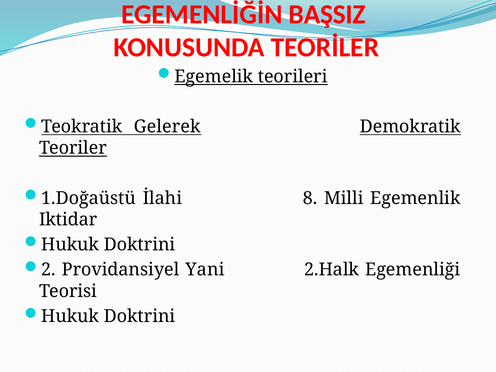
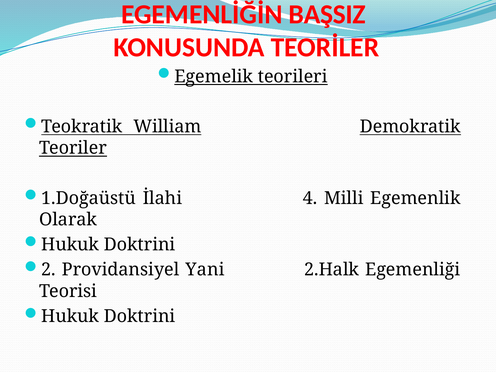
Gelerek: Gelerek -> William
8: 8 -> 4
Iktidar: Iktidar -> Olarak
